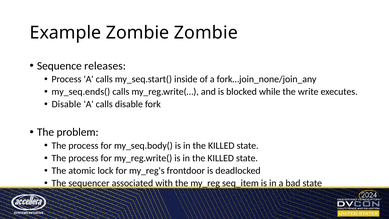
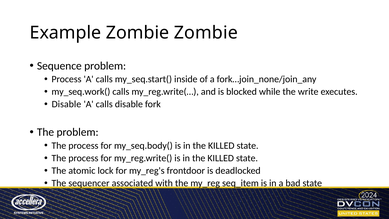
Sequence releases: releases -> problem
my_seq.ends(: my_seq.ends( -> my_seq.work(
